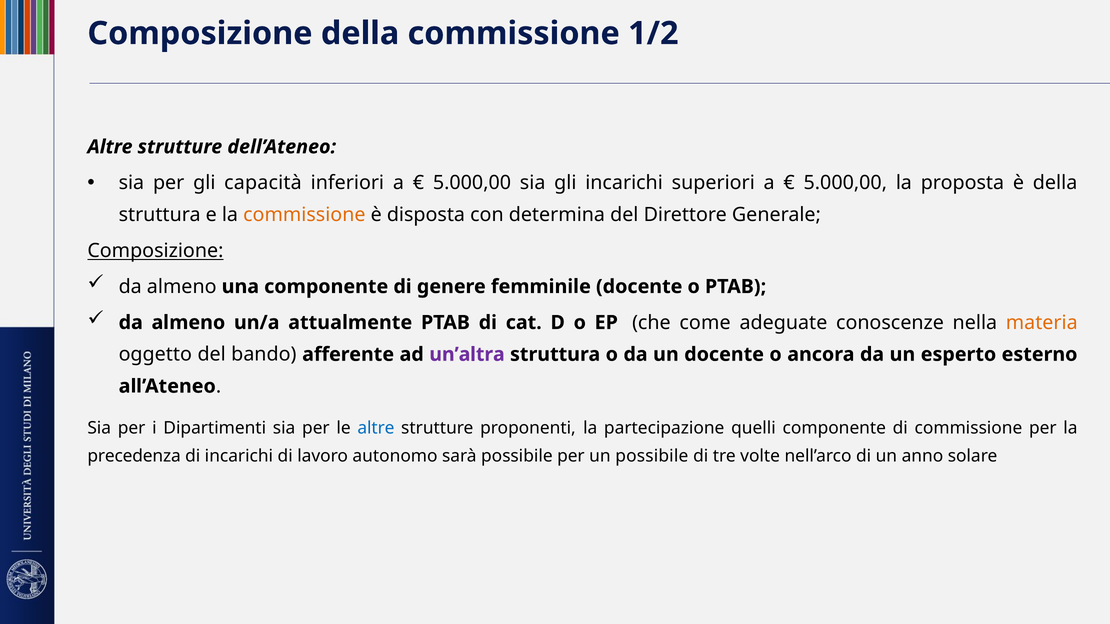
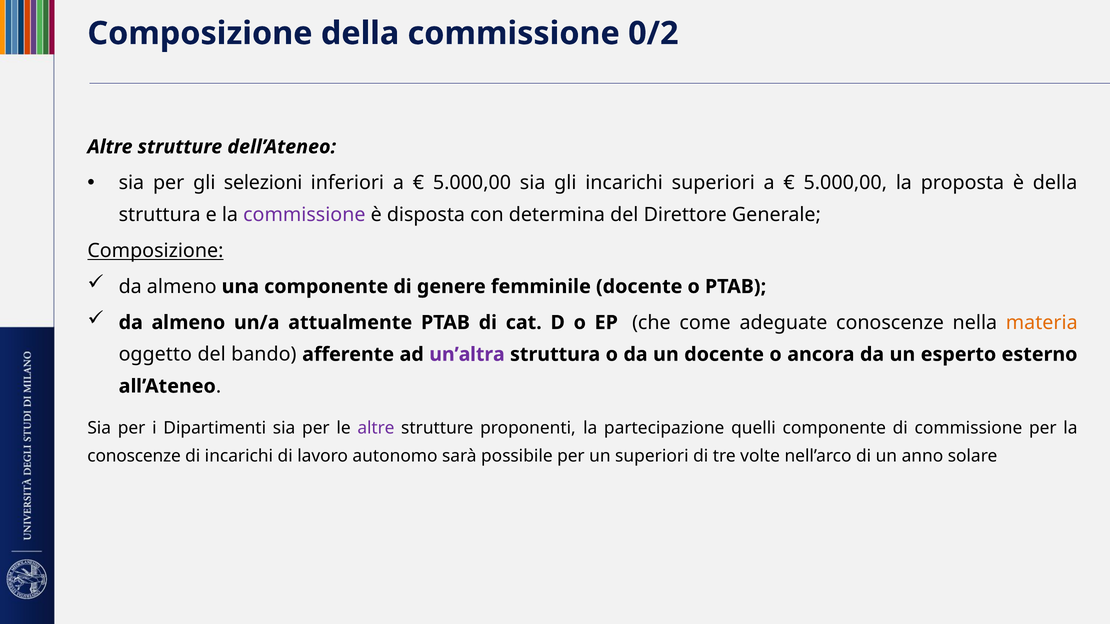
1/2: 1/2 -> 0/2
capacità: capacità -> selezioni
commissione at (304, 215) colour: orange -> purple
altre at (376, 428) colour: blue -> purple
precedenza at (134, 456): precedenza -> conoscenze
un possibile: possibile -> superiori
